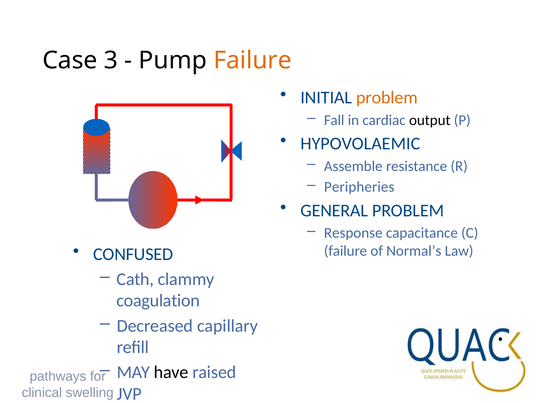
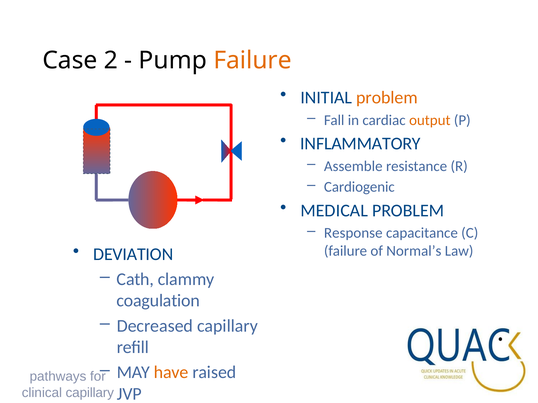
3: 3 -> 2
output colour: black -> orange
HYPOVOLAEMIC: HYPOVOLAEMIC -> INFLAMMATORY
Peripheries: Peripheries -> Cardiogenic
GENERAL: GENERAL -> MEDICAL
CONFUSED: CONFUSED -> DEVIATION
have colour: black -> orange
clinical swelling: swelling -> capillary
